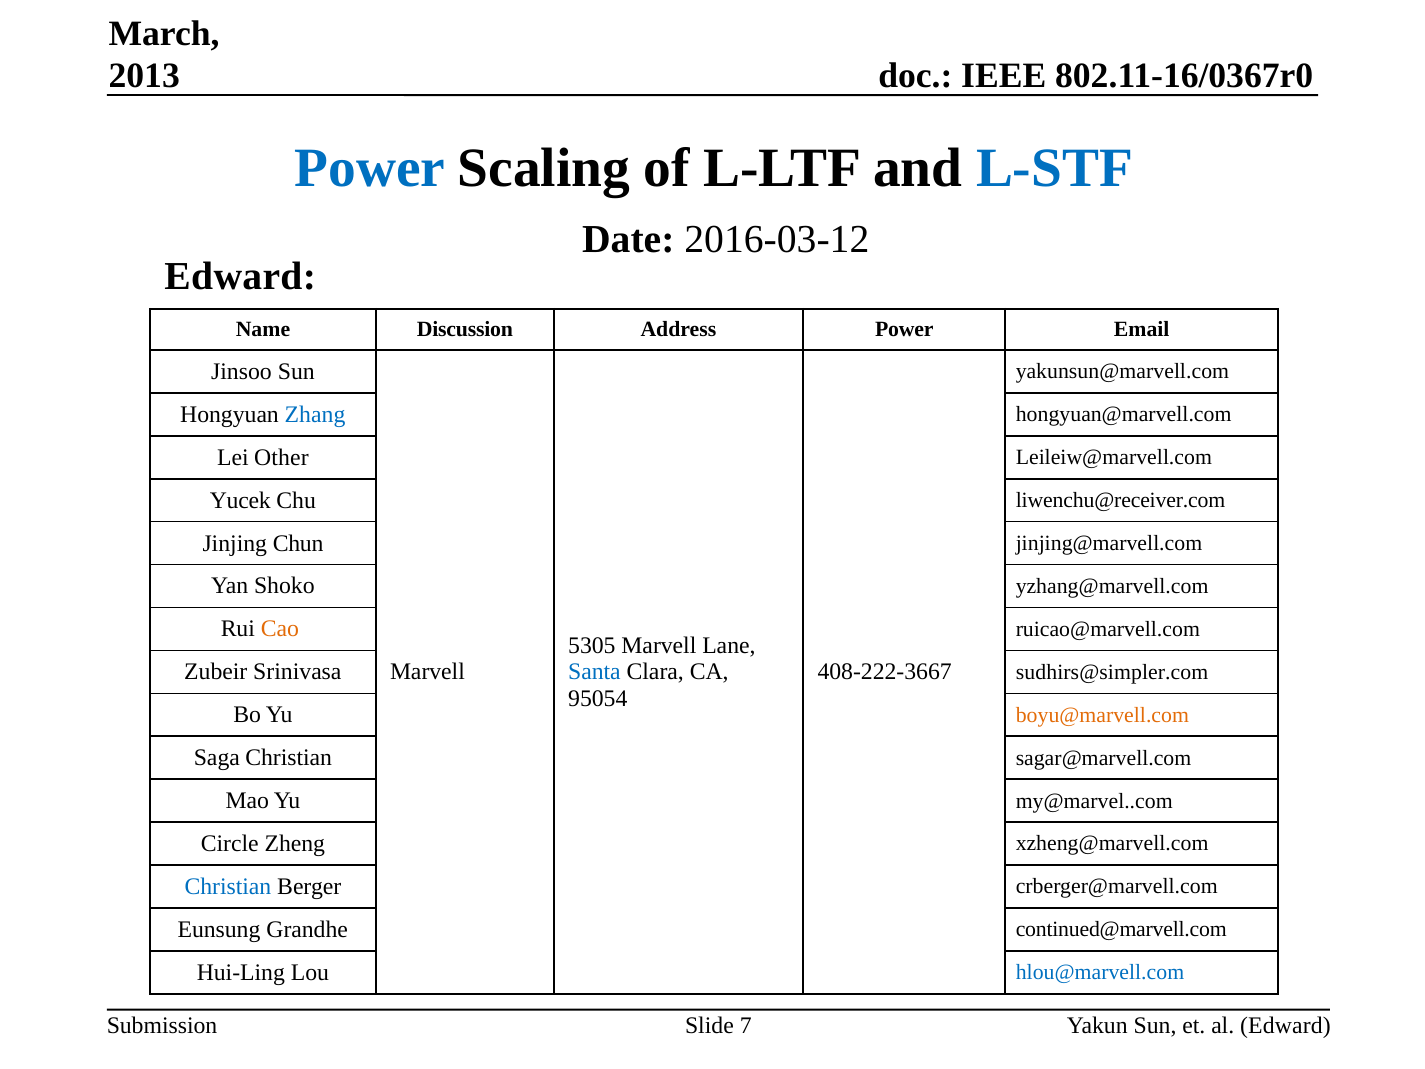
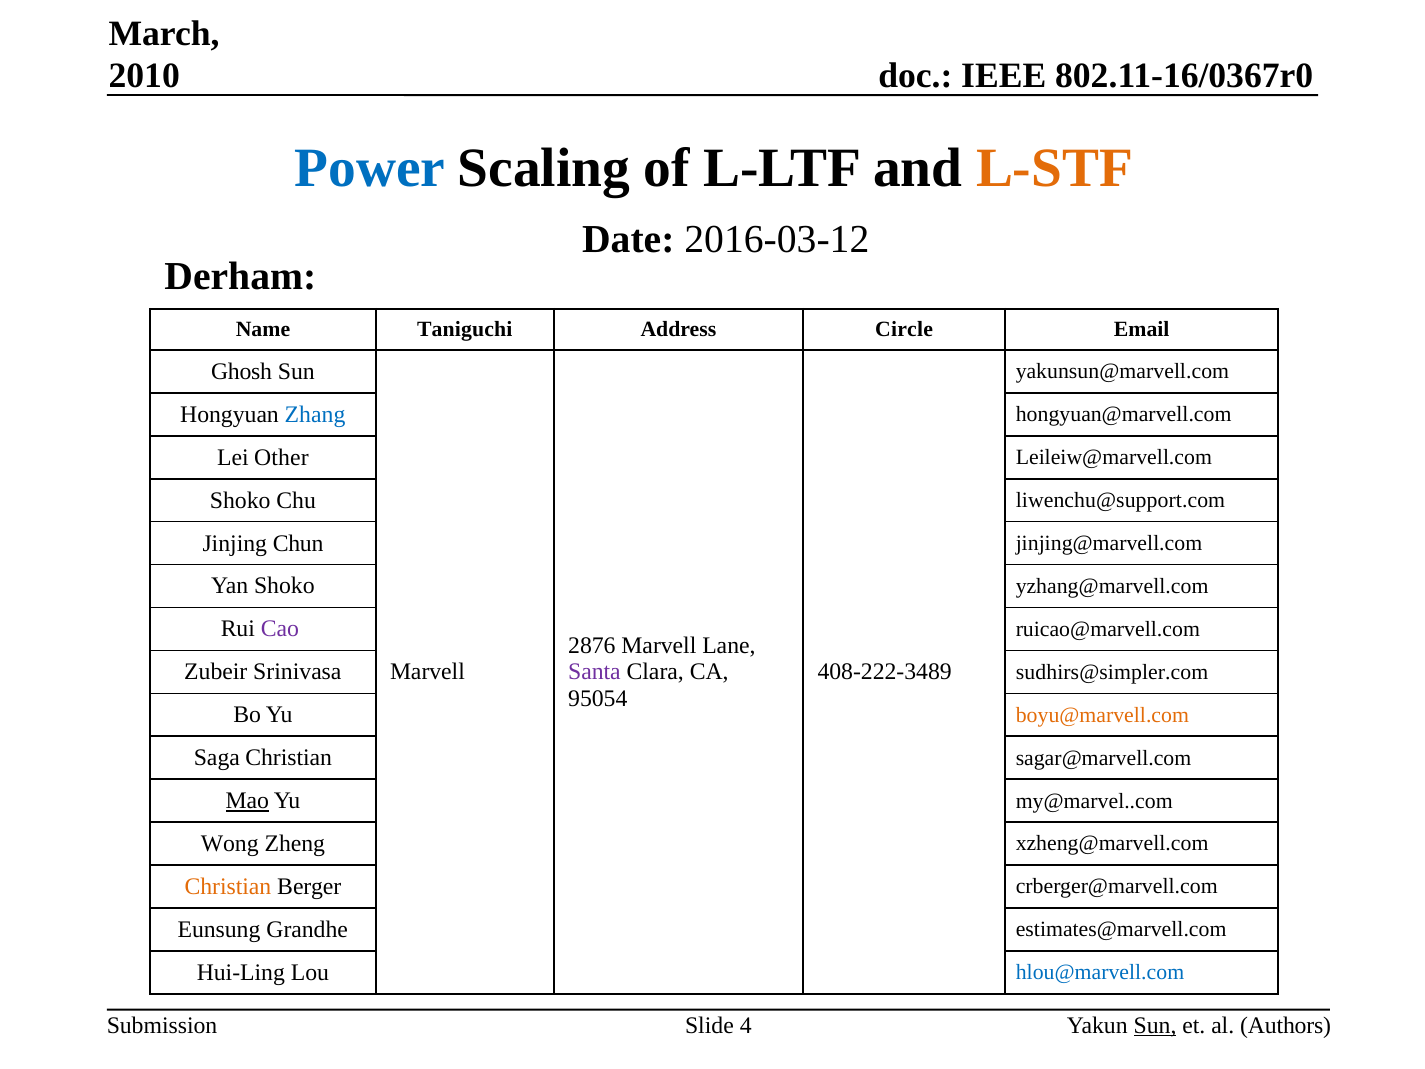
2013: 2013 -> 2010
L-STF colour: blue -> orange
Edward at (240, 277): Edward -> Derham
Discussion: Discussion -> Taniguchi
Address Power: Power -> Circle
Jinsoo: Jinsoo -> Ghosh
Yucek at (240, 500): Yucek -> Shoko
liwenchu@receiver.com: liwenchu@receiver.com -> liwenchu@support.com
Cao colour: orange -> purple
5305: 5305 -> 2876
Santa colour: blue -> purple
408-222-3667: 408-222-3667 -> 408-222-3489
Mao underline: none -> present
Circle: Circle -> Wong
Christian at (228, 886) colour: blue -> orange
continued@marvell.com: continued@marvell.com -> estimates@marvell.com
7: 7 -> 4
Sun at (1155, 1025) underline: none -> present
al Edward: Edward -> Authors
